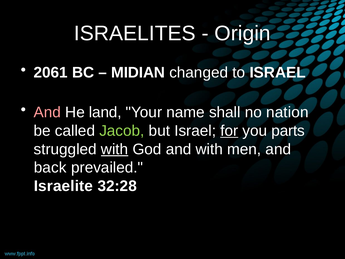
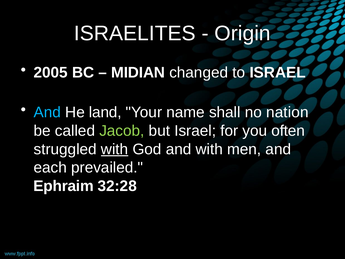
2061: 2061 -> 2005
And at (47, 112) colour: pink -> light blue
for underline: present -> none
parts: parts -> often
back: back -> each
Israelite: Israelite -> Ephraim
